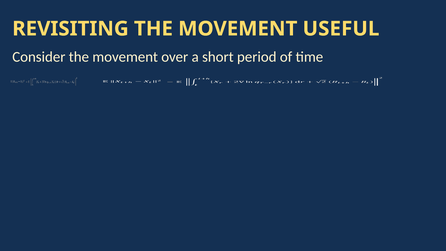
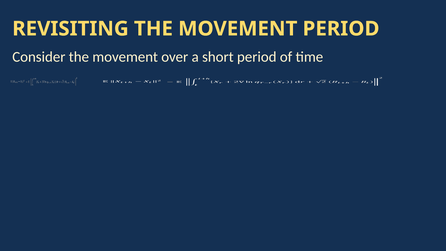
MOVEMENT USEFUL: USEFUL -> PERIOD
